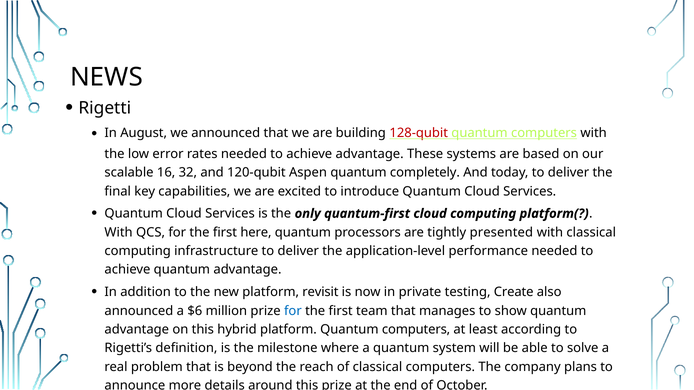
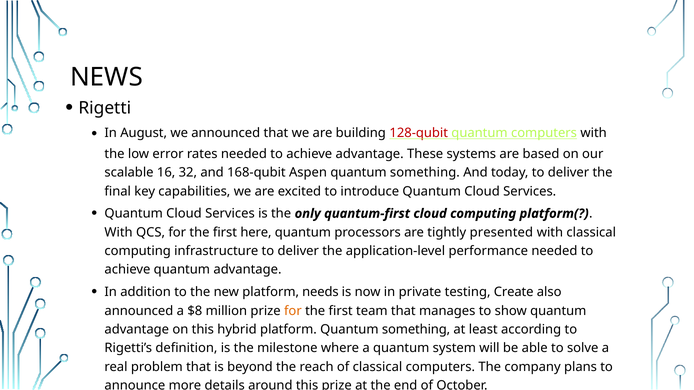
120-qubit: 120-qubit -> 168-qubit
Aspen quantum completely: completely -> something
revisit: revisit -> needs
$6: $6 -> $8
for at (293, 311) colour: blue -> orange
platform Quantum computers: computers -> something
